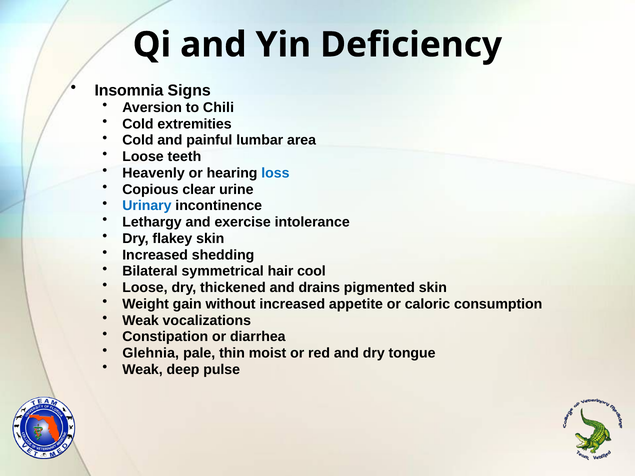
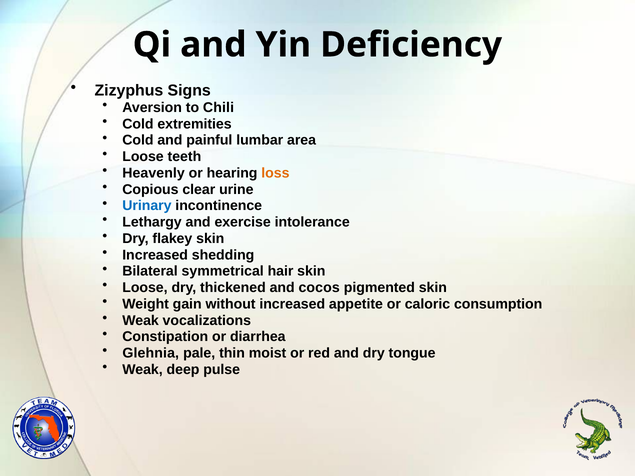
Insomnia: Insomnia -> Zizyphus
loss colour: blue -> orange
hair cool: cool -> skin
drains: drains -> cocos
